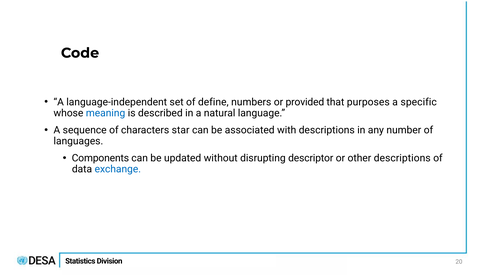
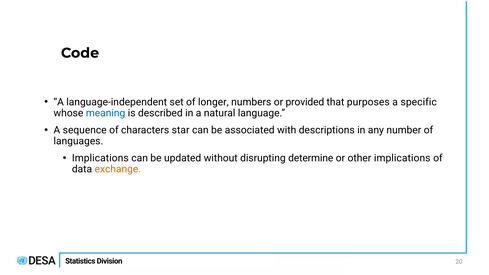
define: define -> longer
Components at (100, 158): Components -> Implications
descriptor: descriptor -> determine
other descriptions: descriptions -> implications
exchange colour: blue -> orange
